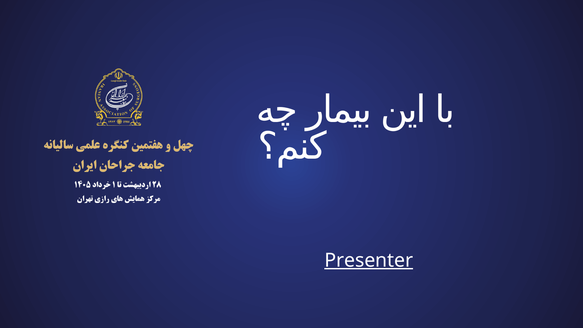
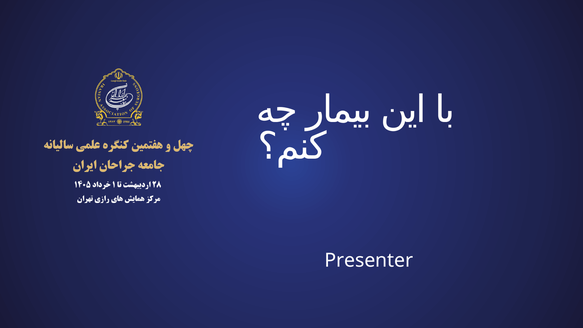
Presenter underline: present -> none
